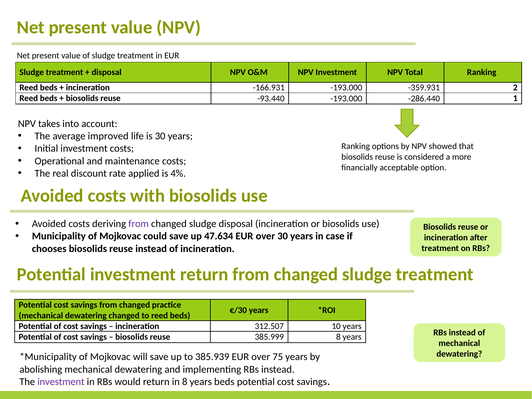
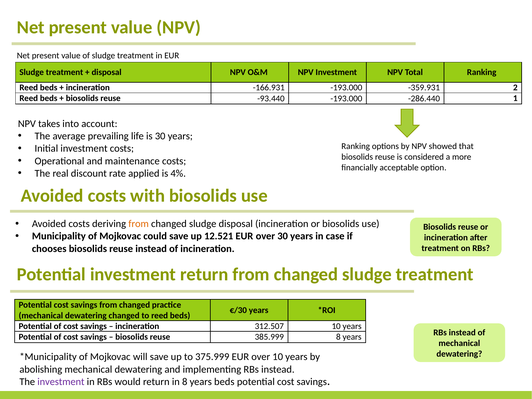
improved: improved -> prevailing
from at (139, 224) colour: purple -> orange
47.634: 47.634 -> 12.521
385.939: 385.939 -> 375.999
over 75: 75 -> 10
